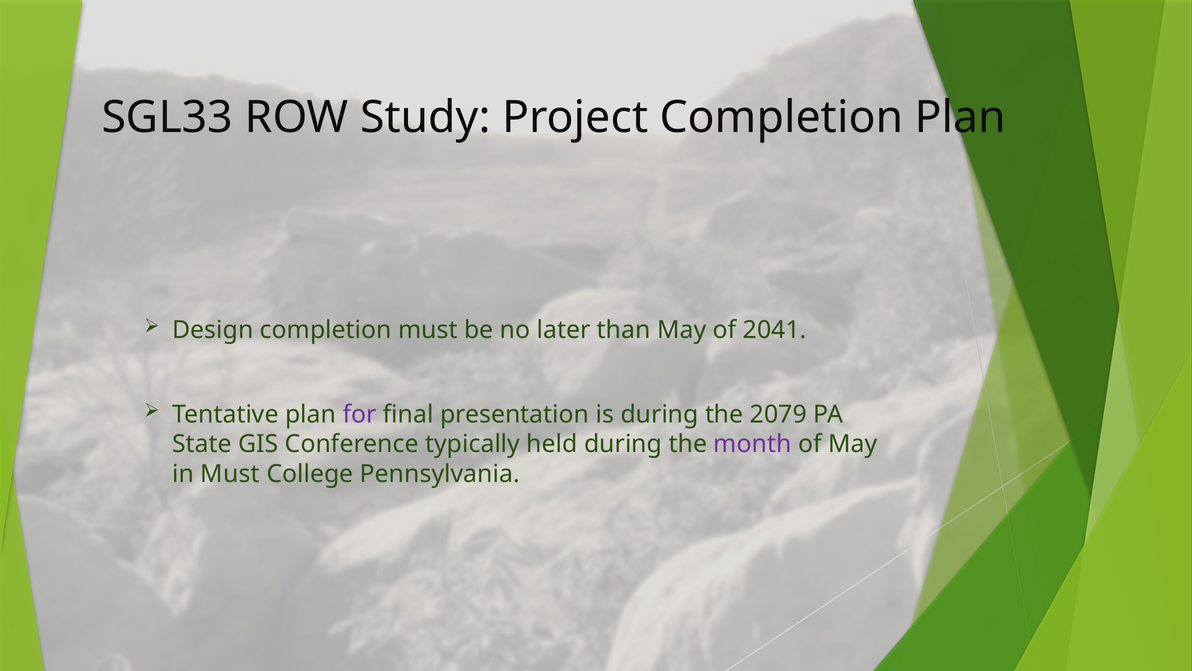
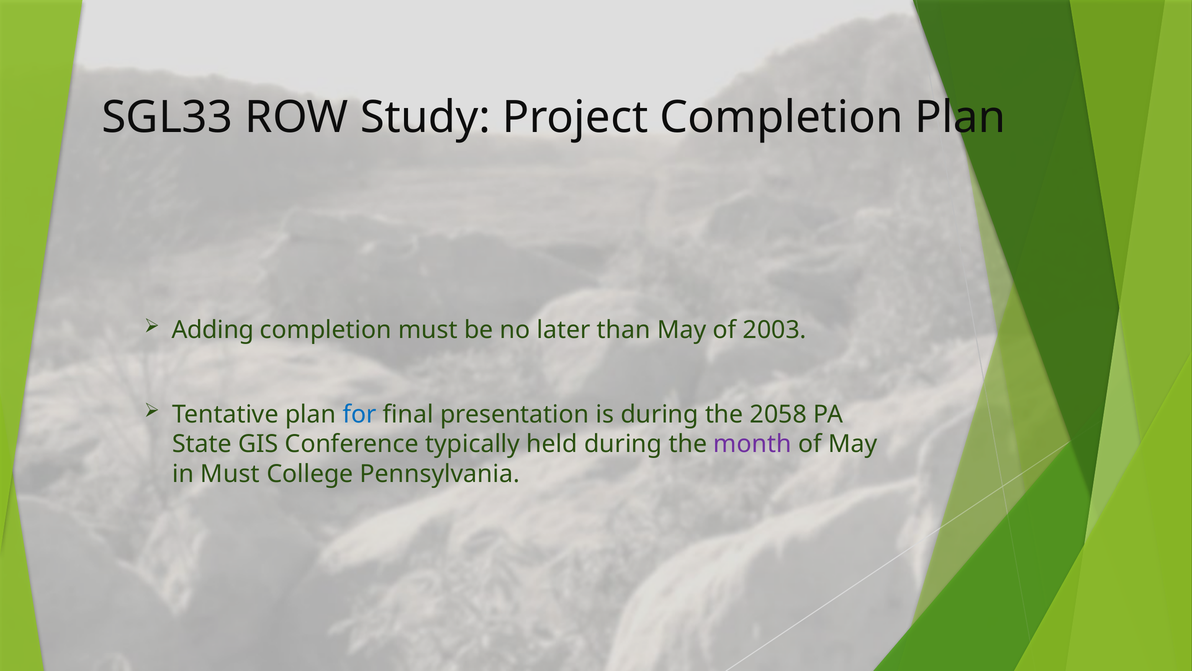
Design: Design -> Adding
2041: 2041 -> 2003
for colour: purple -> blue
2079: 2079 -> 2058
